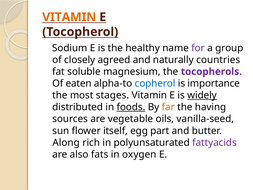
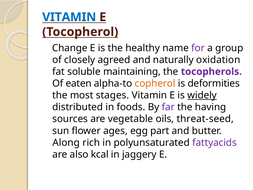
VITAMIN at (69, 17) colour: orange -> blue
Sodium: Sodium -> Change
countries: countries -> oxidation
magnesium: magnesium -> maintaining
copherol colour: blue -> orange
importance: importance -> deformities
foods underline: present -> none
far colour: orange -> purple
vanilla-seed: vanilla-seed -> threat-seed
itself: itself -> ages
fats: fats -> kcal
oxygen: oxygen -> jaggery
